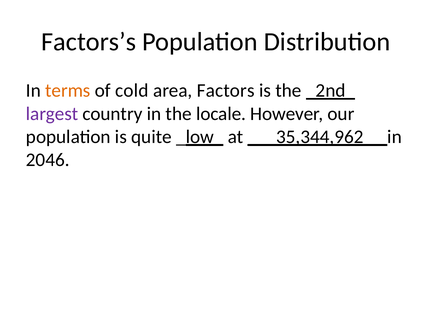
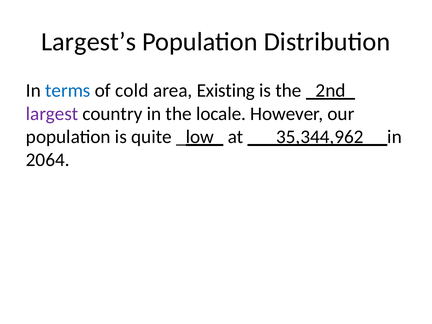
Factors’s: Factors’s -> Largest’s
terms colour: orange -> blue
Factors: Factors -> Existing
2046: 2046 -> 2064
